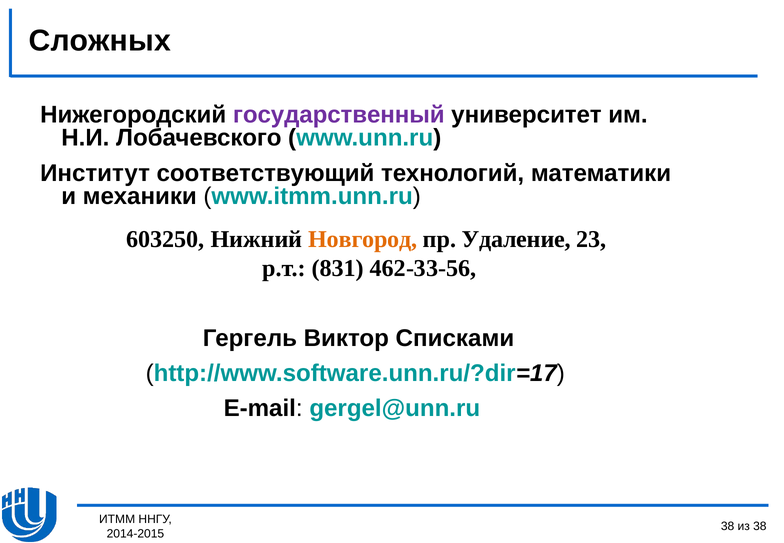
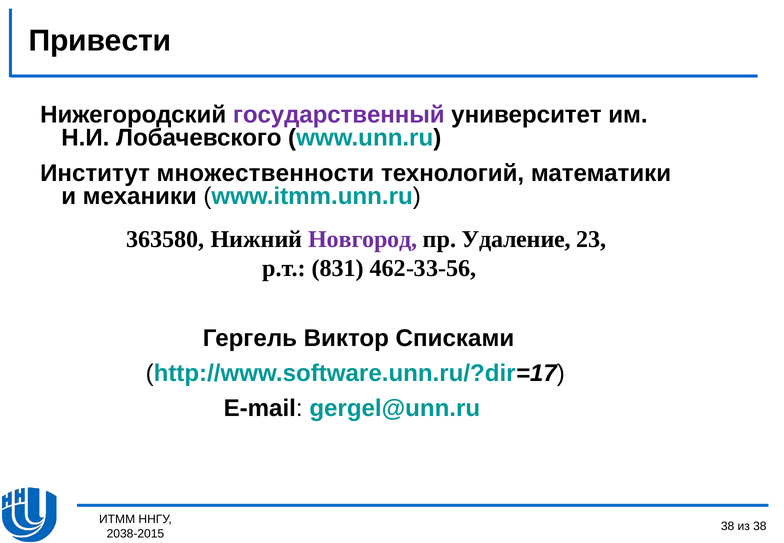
Сложных: Сложных -> Привести
соответствующий: соответствующий -> множественности
603250: 603250 -> 363580
Новгород colour: orange -> purple
2014-2015: 2014-2015 -> 2038-2015
